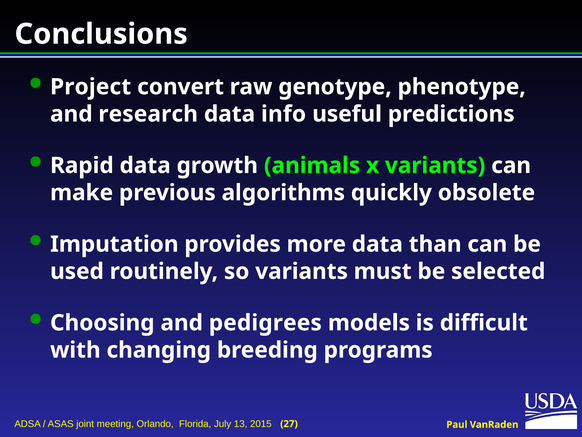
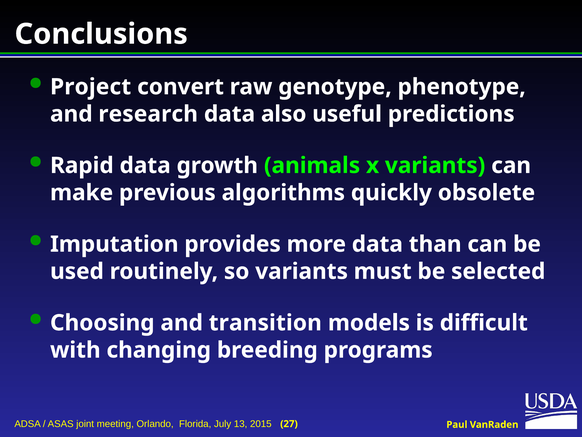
info: info -> also
pedigrees: pedigrees -> transition
